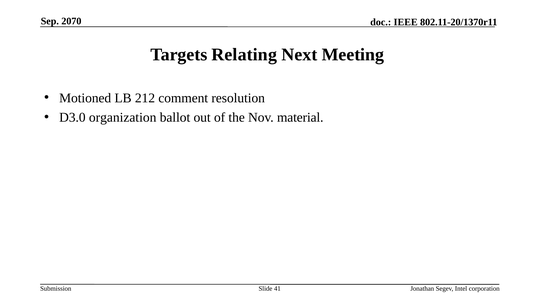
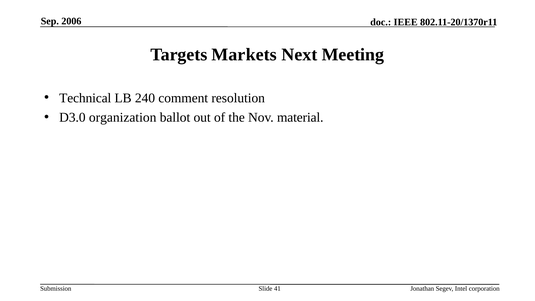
2070: 2070 -> 2006
Relating: Relating -> Markets
Motioned: Motioned -> Technical
212: 212 -> 240
